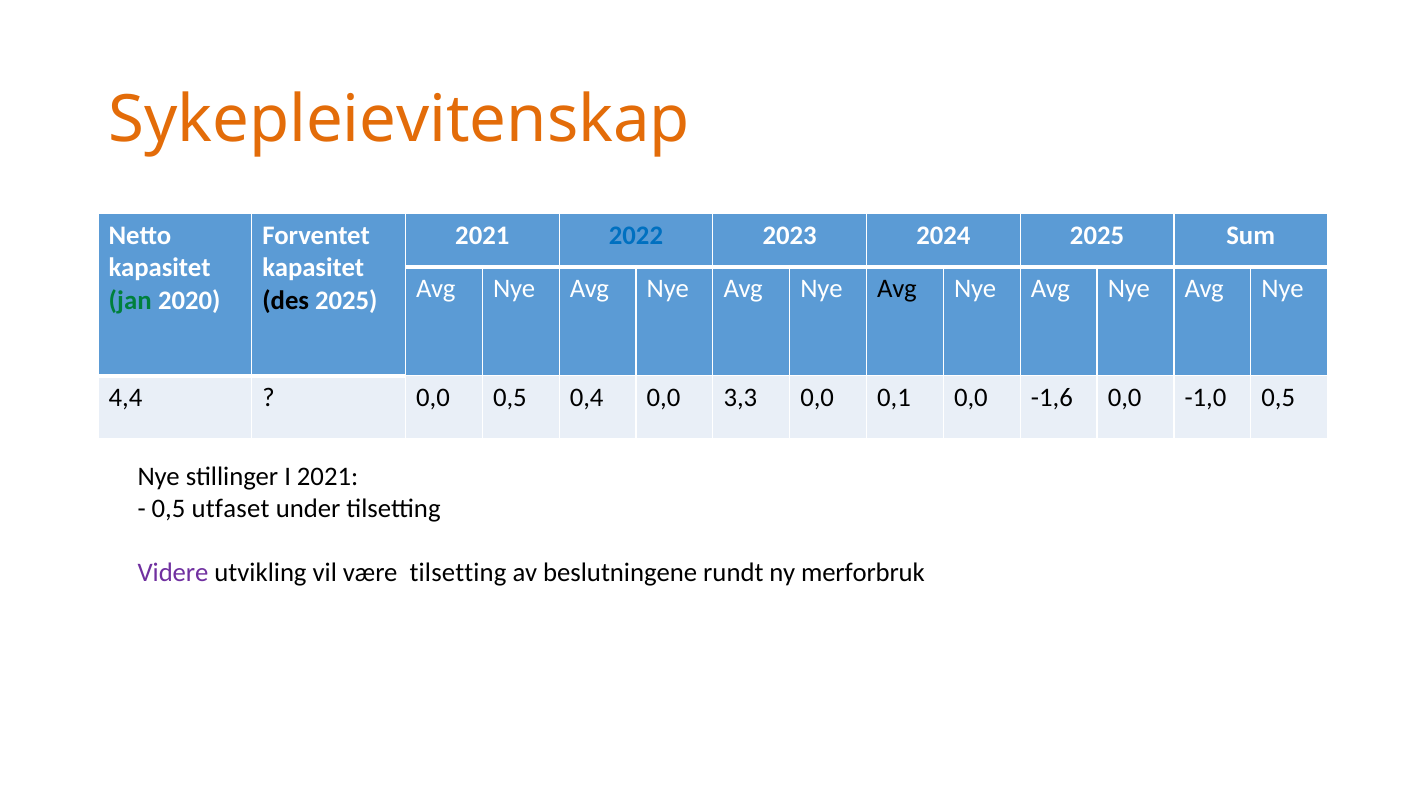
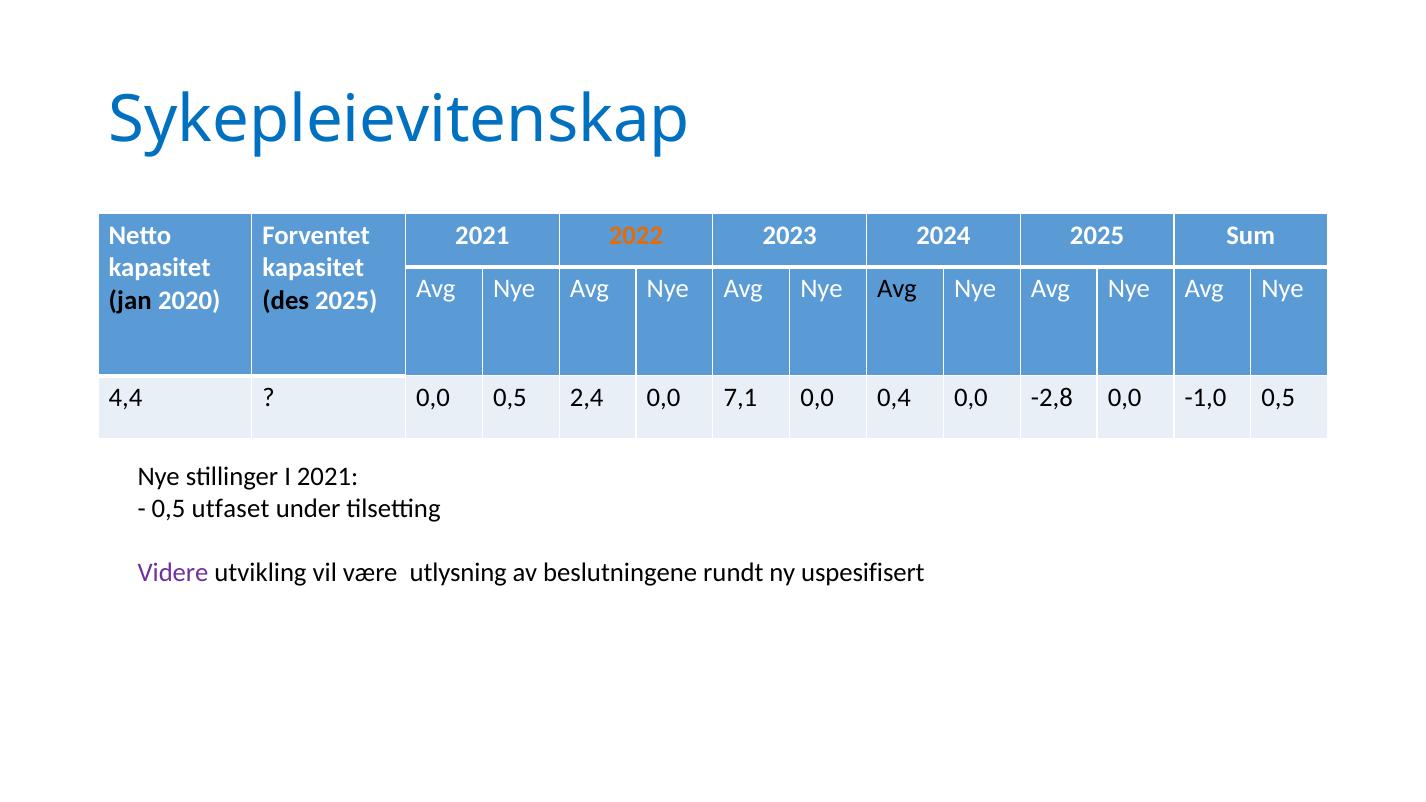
Sykepleievitenskap colour: orange -> blue
2022 colour: blue -> orange
jan colour: green -> black
0,4: 0,4 -> 2,4
3,3: 3,3 -> 7,1
0,1: 0,1 -> 0,4
-1,6: -1,6 -> -2,8
være tilsetting: tilsetting -> utlysning
merforbruk: merforbruk -> uspesifisert
